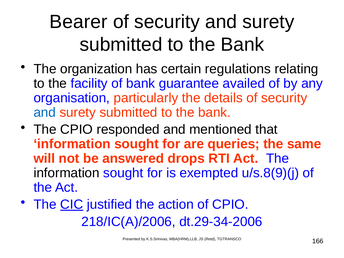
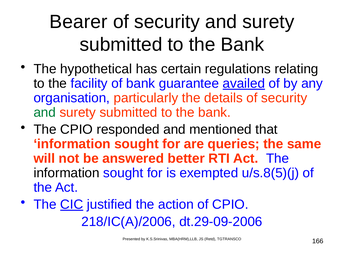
organization: organization -> hypothetical
availed underline: none -> present
and at (45, 112) colour: blue -> green
drops: drops -> better
u/s.8(9)(j: u/s.8(9)(j -> u/s.8(5)(j
dt.29-34-2006: dt.29-34-2006 -> dt.29-09-2006
